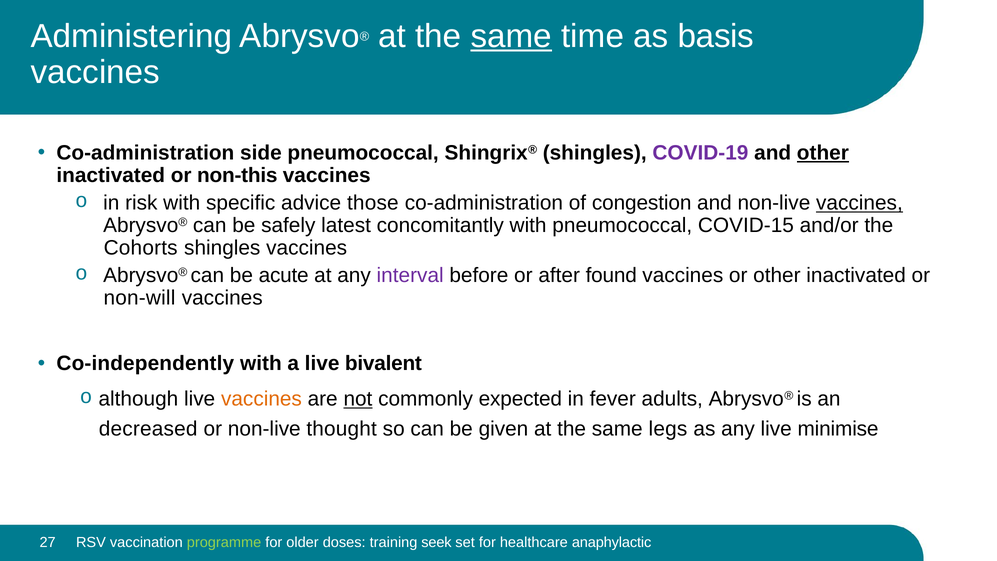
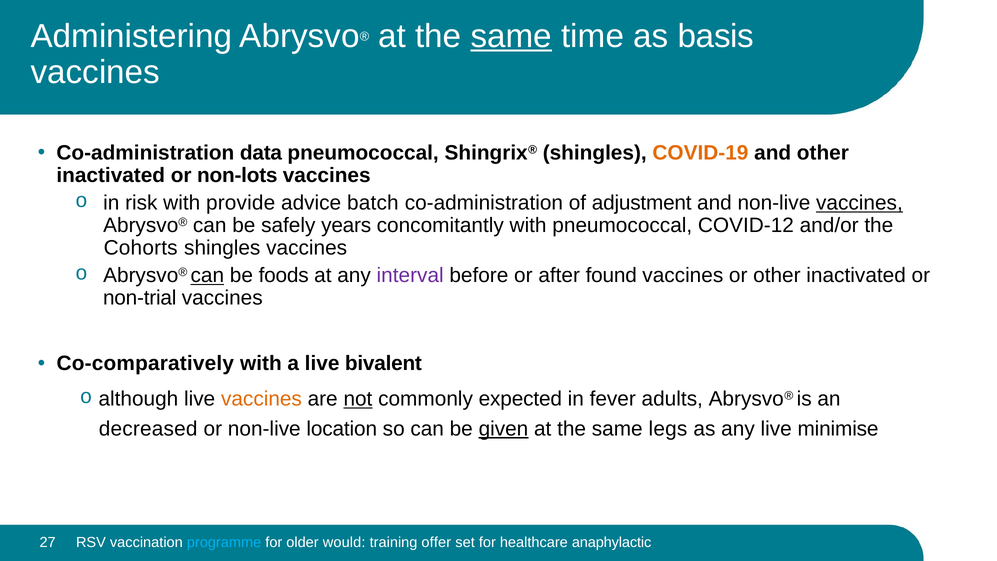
side: side -> data
COVID-19 colour: purple -> orange
other at (823, 153) underline: present -> none
non-this: non-this -> non-lots
specific: specific -> provide
those: those -> batch
congestion: congestion -> adjustment
latest: latest -> years
COVID-15: COVID-15 -> COVID-12
can at (207, 275) underline: none -> present
acute: acute -> foods
non-will: non-will -> non-trial
Co-independently: Co-independently -> Co-comparatively
thought: thought -> location
given underline: none -> present
programme colour: light green -> light blue
doses: doses -> would
seek: seek -> offer
